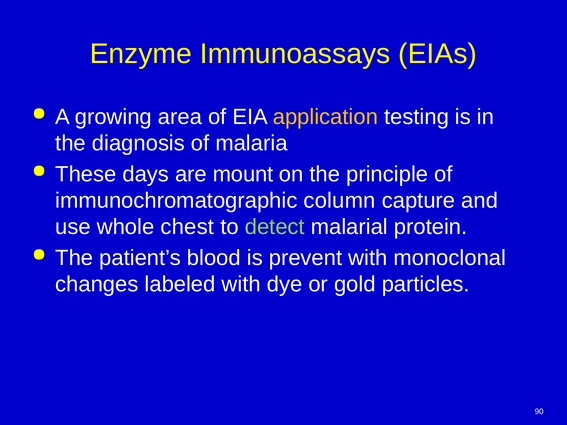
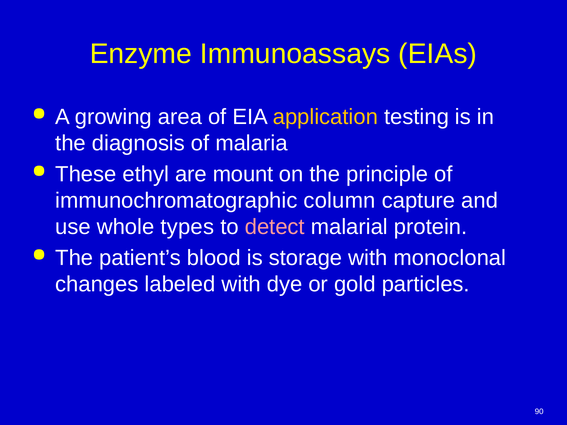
days: days -> ethyl
chest: chest -> types
detect colour: light green -> pink
prevent: prevent -> storage
